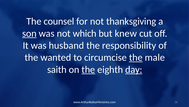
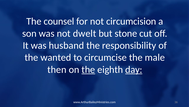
thanksgiving: thanksgiving -> circumcision
son underline: present -> none
which: which -> dwelt
knew: knew -> stone
the at (136, 57) underline: present -> none
saith: saith -> then
